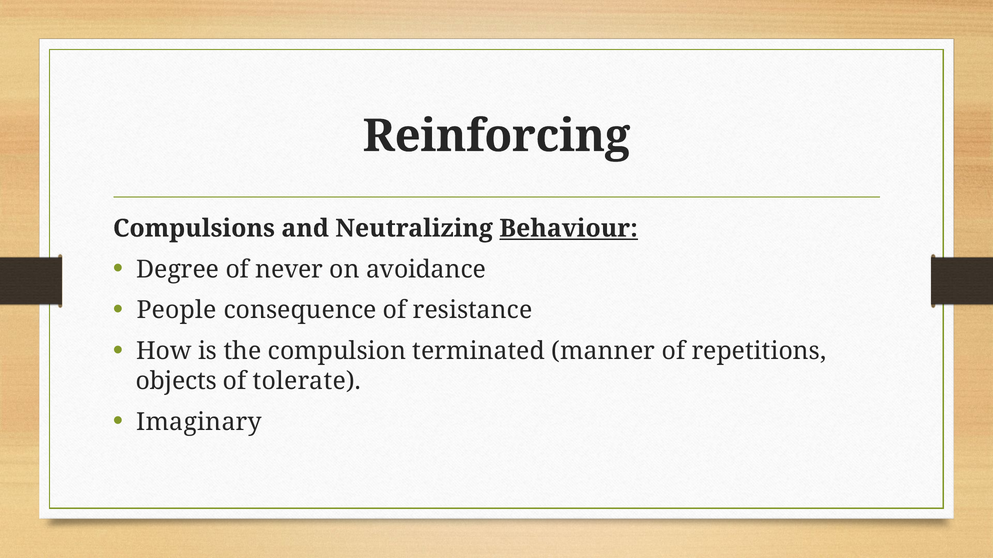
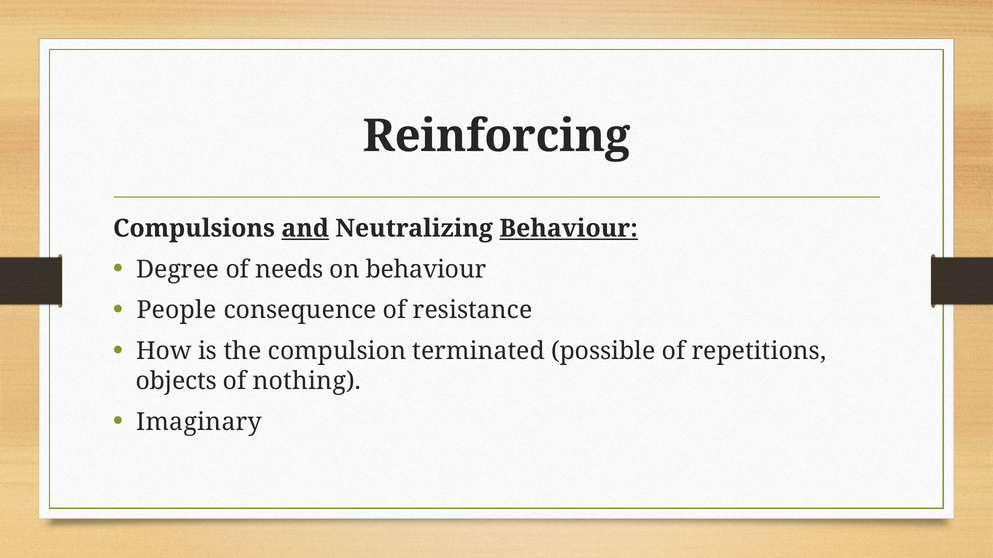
and underline: none -> present
never: never -> needs
on avoidance: avoidance -> behaviour
manner: manner -> possible
tolerate: tolerate -> nothing
